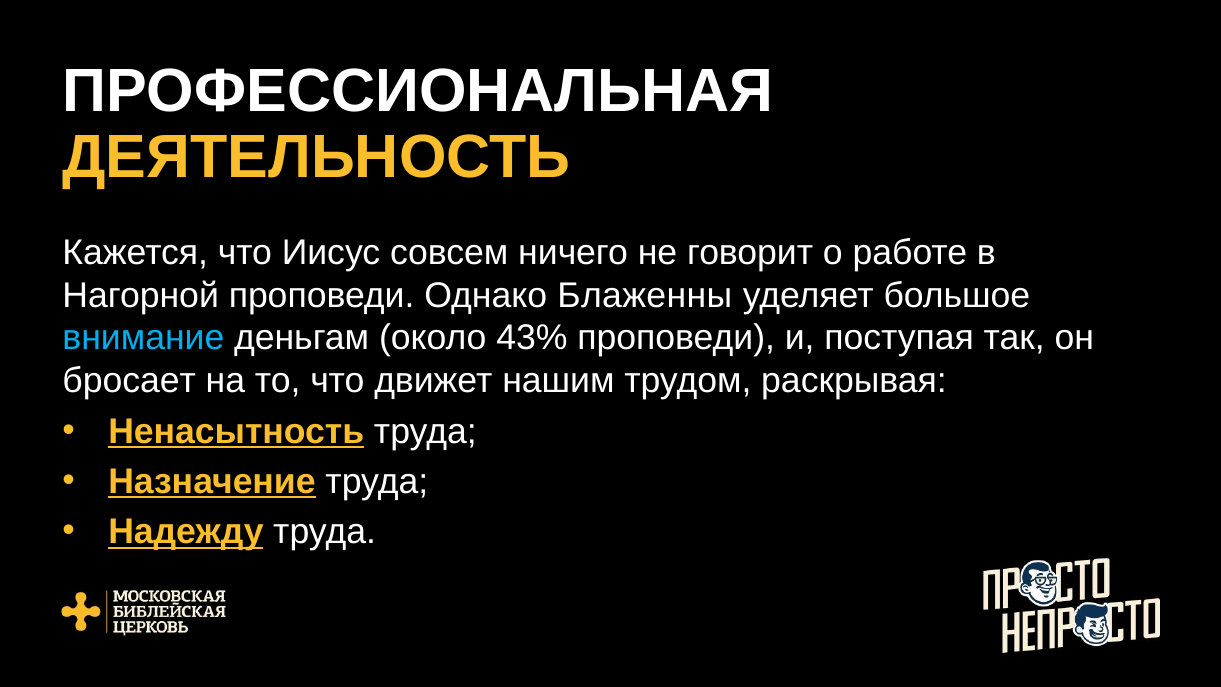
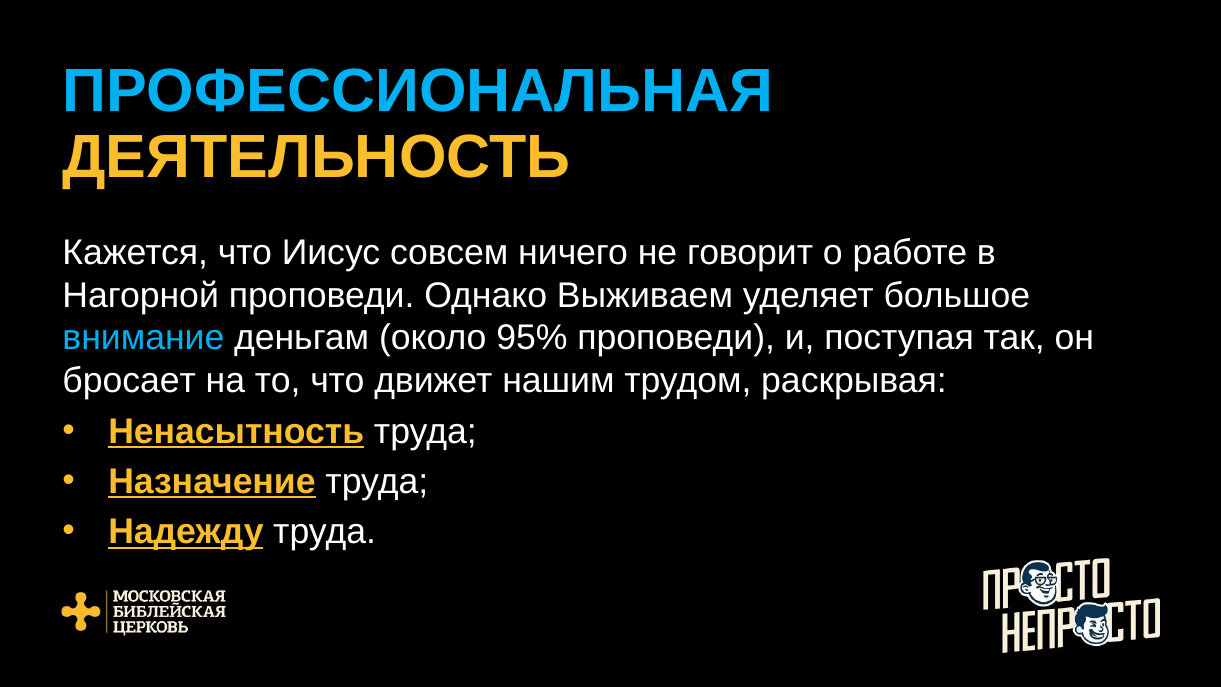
ПРОФЕССИОНАЛЬНАЯ colour: white -> light blue
Блаженны: Блаженны -> Выживаем
43%: 43% -> 95%
